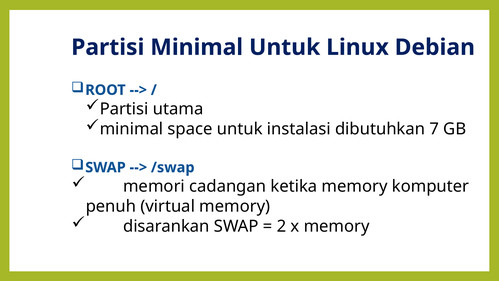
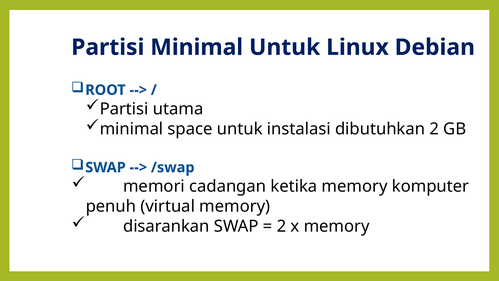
dibutuhkan 7: 7 -> 2
